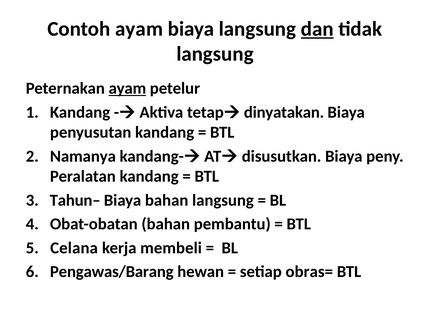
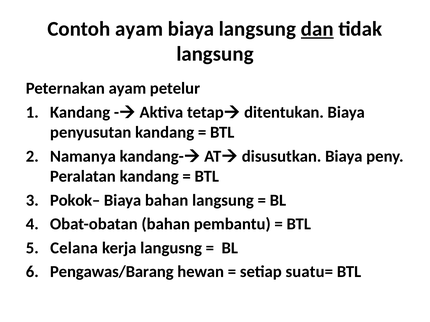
ayam at (127, 89) underline: present -> none
dinyatakan: dinyatakan -> ditentukan
Tahun–: Tahun– -> Pokok–
membeli: membeli -> langusng
obras=: obras= -> suatu=
